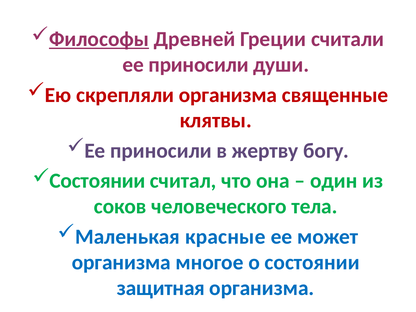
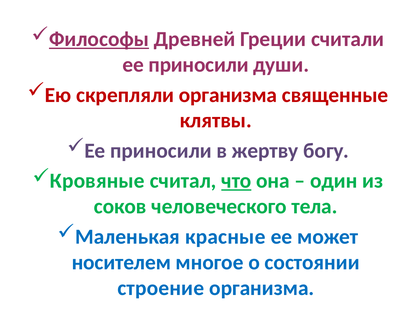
Состоянии at (98, 181): Состоянии -> Кровяные
что underline: none -> present
организма at (121, 262): организма -> носителем
защитная: защитная -> строение
